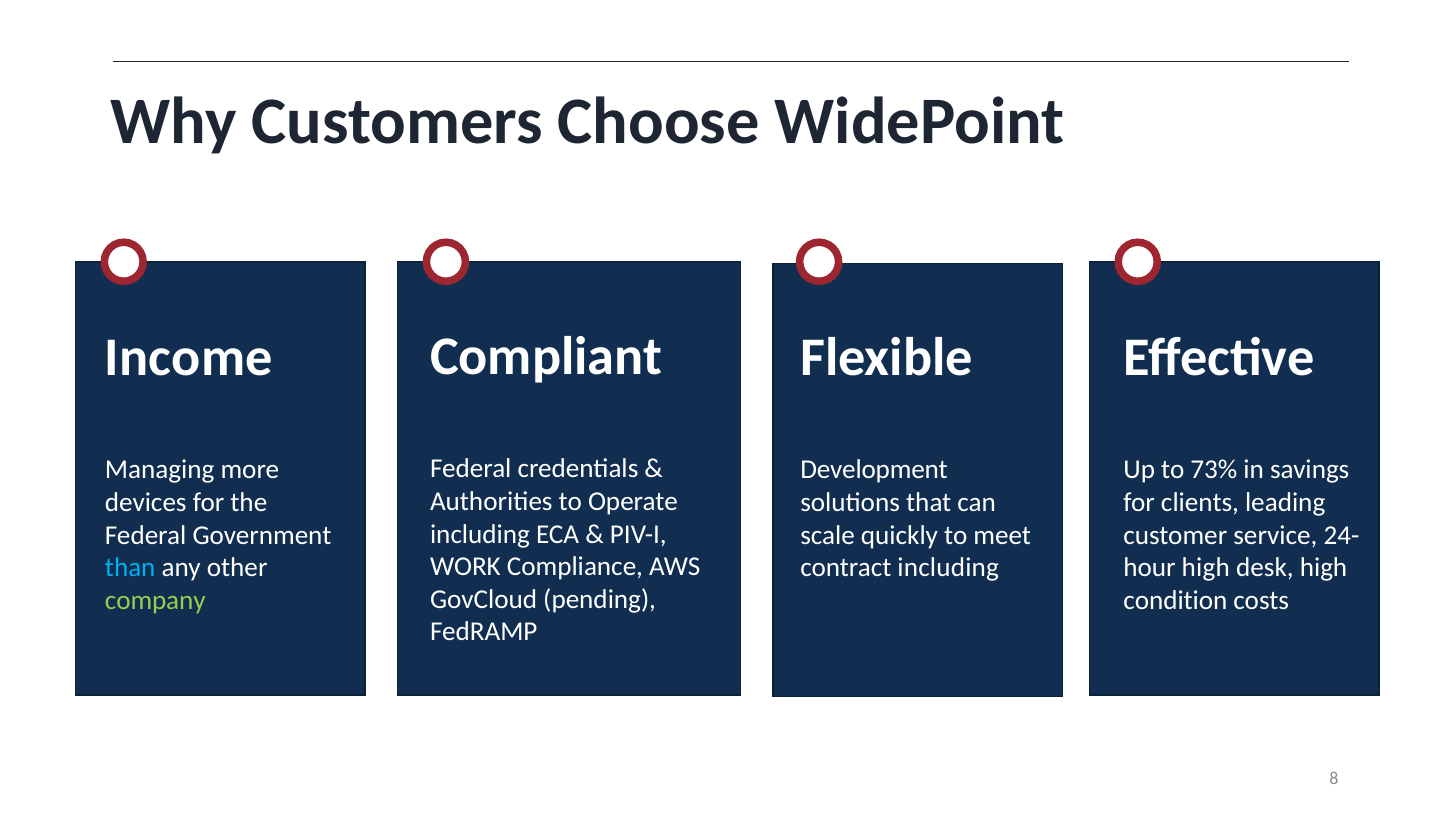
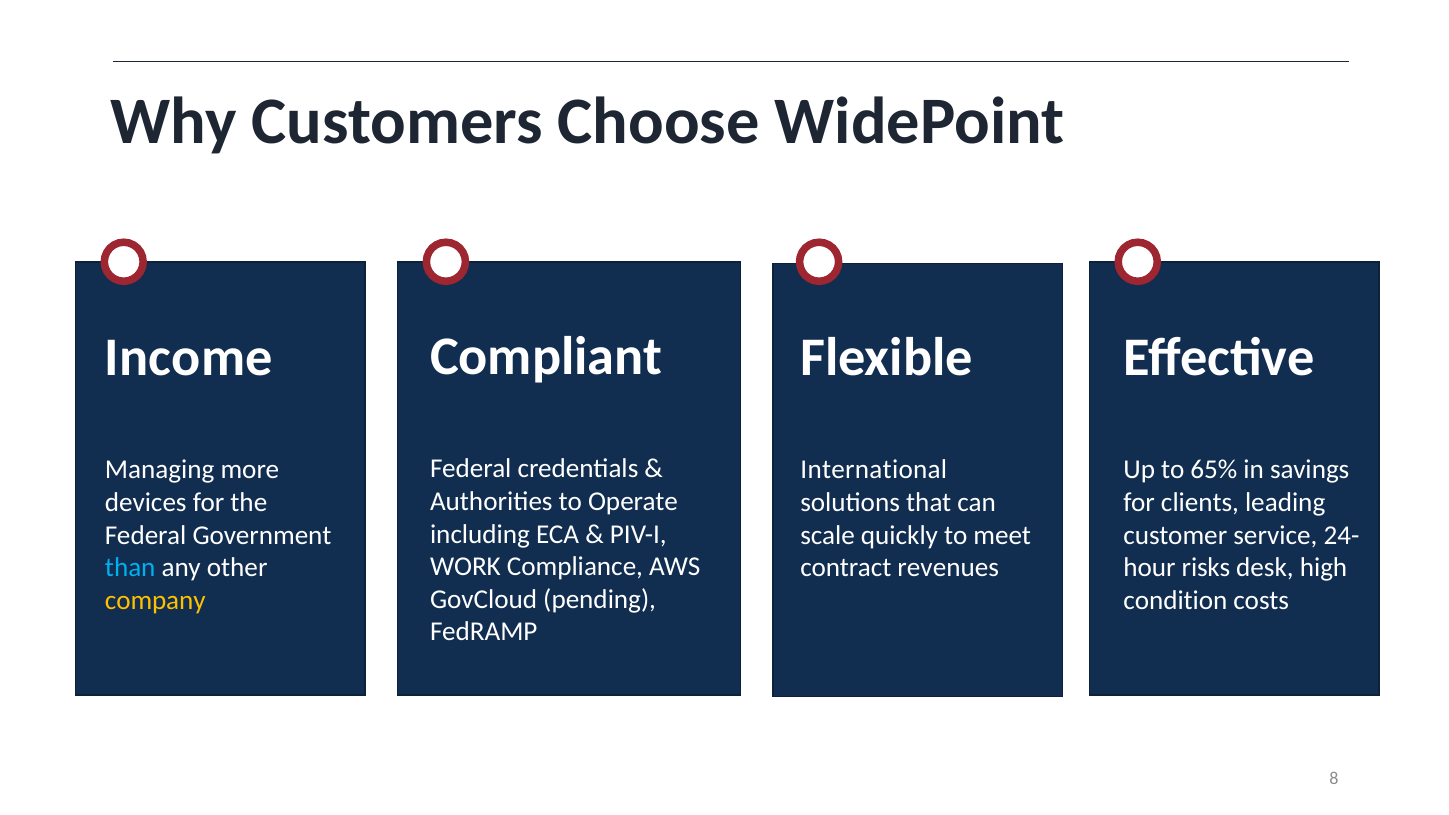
Development: Development -> International
73%: 73% -> 65%
contract including: including -> revenues
high at (1206, 568): high -> risks
company colour: light green -> yellow
